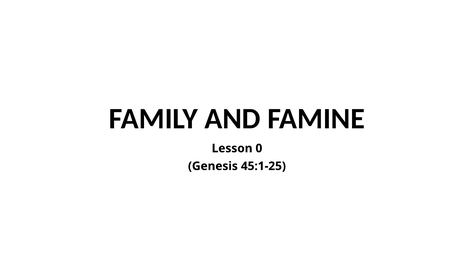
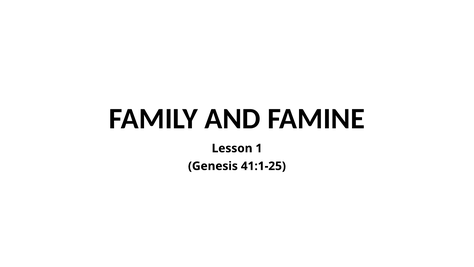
0: 0 -> 1
45:1-25: 45:1-25 -> 41:1-25
